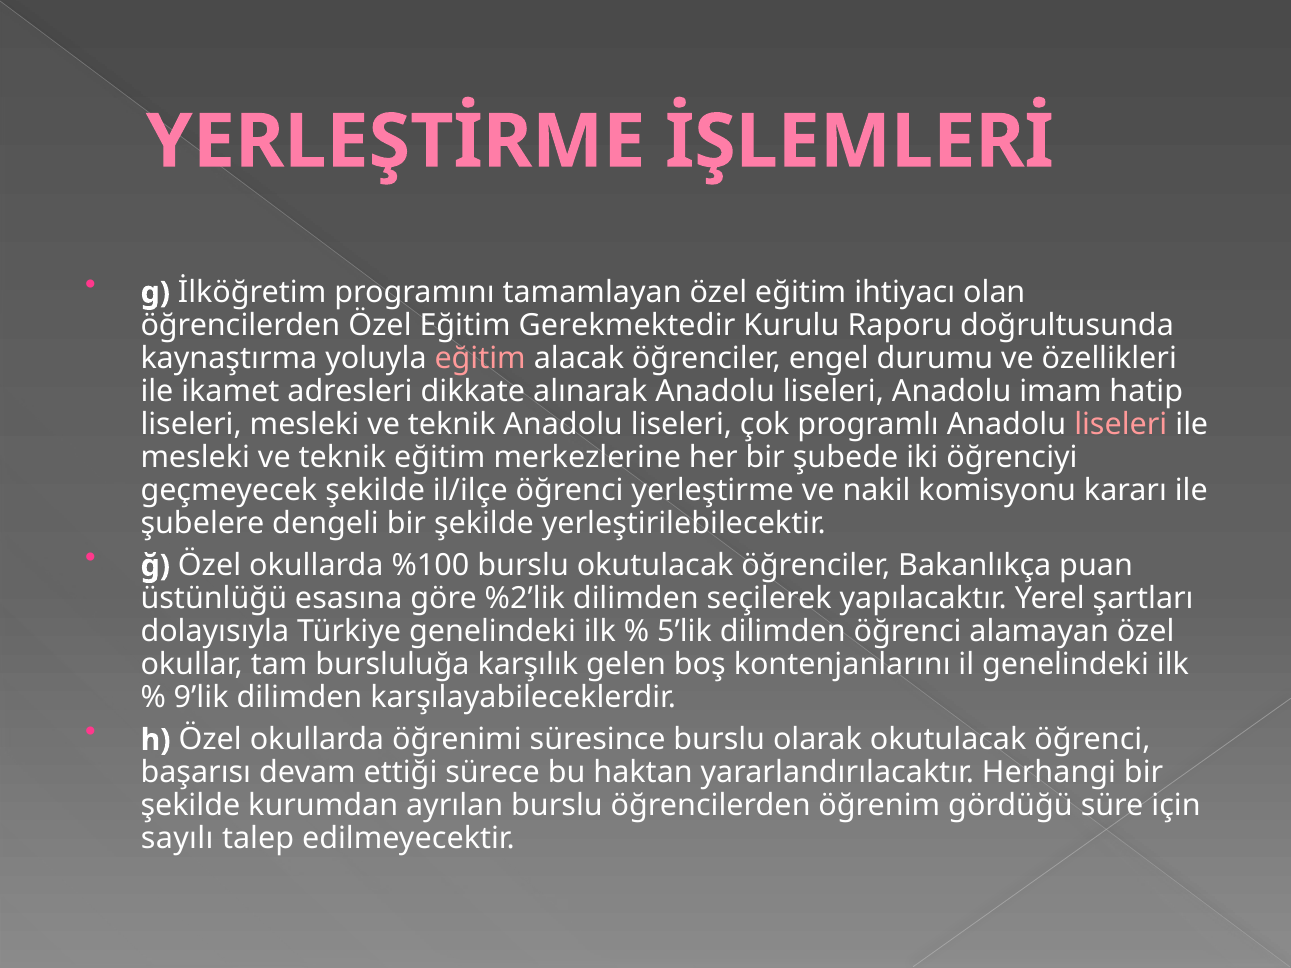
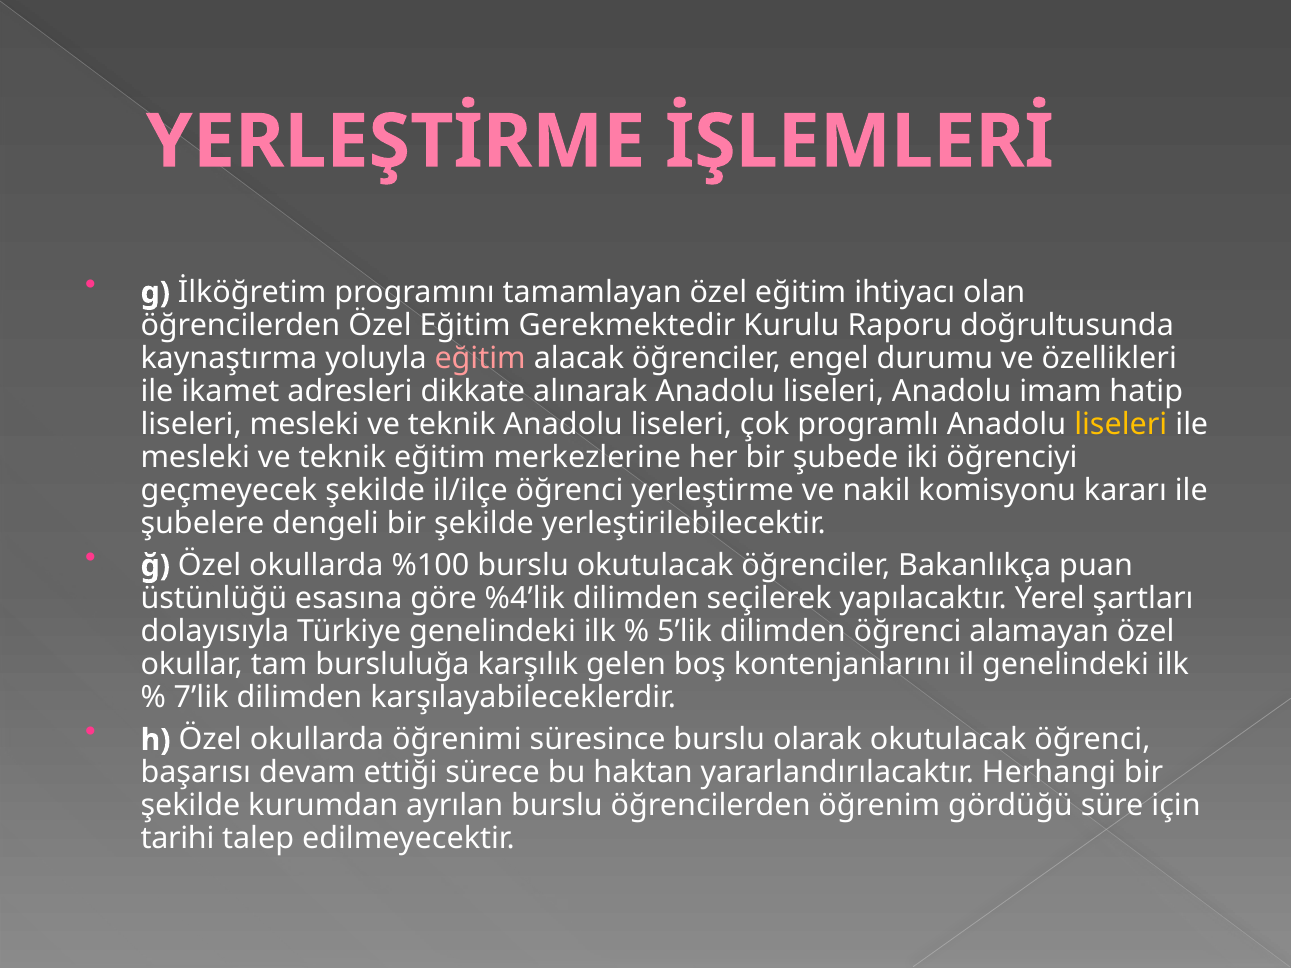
liseleri at (1121, 424) colour: pink -> yellow
%2’lik: %2’lik -> %4’lik
9’lik: 9’lik -> 7’lik
sayılı: sayılı -> tarihi
